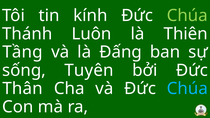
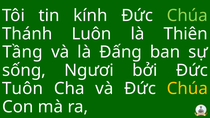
Tuyên: Tuyên -> Ngươi
Thân: Thân -> Tuôn
Chúa at (187, 89) colour: light blue -> yellow
